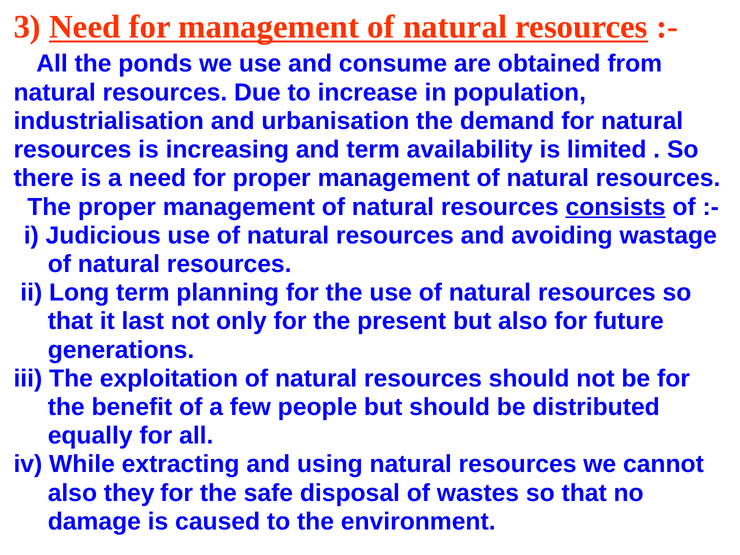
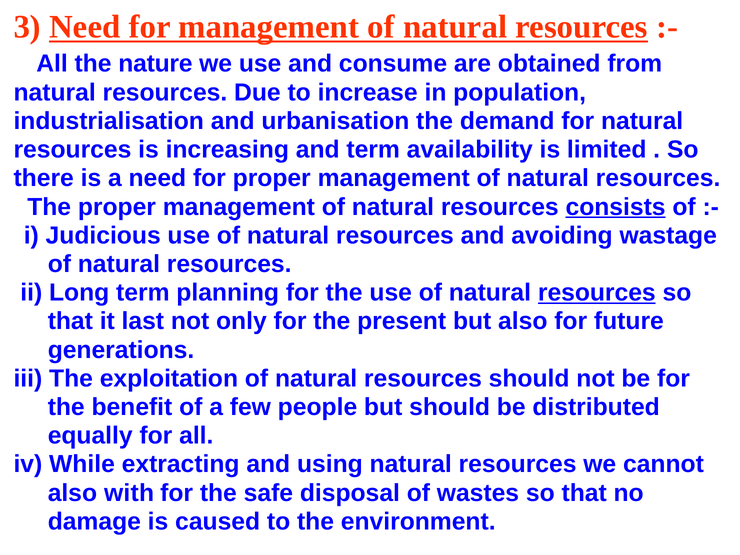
ponds: ponds -> nature
resources at (597, 293) underline: none -> present
they: they -> with
